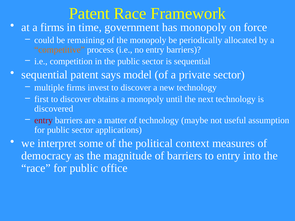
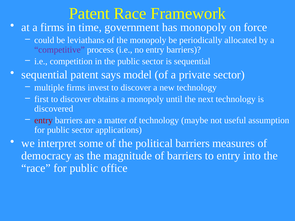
remaining: remaining -> leviathans
competitive colour: orange -> purple
political context: context -> barriers
